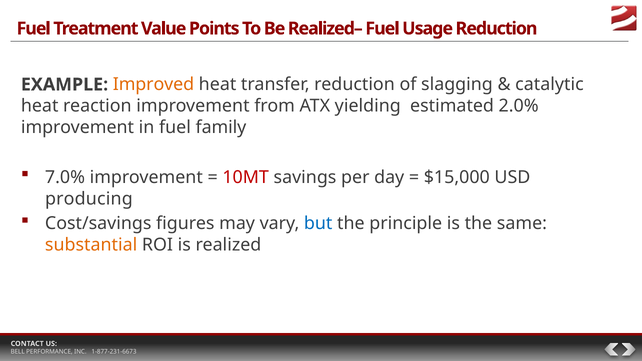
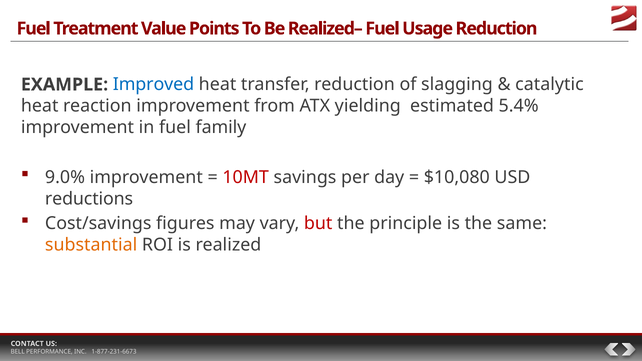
Improved colour: orange -> blue
2.0%: 2.0% -> 5.4%
7.0%: 7.0% -> 9.0%
$15,000: $15,000 -> $10,080
producing: producing -> reductions
but colour: blue -> red
